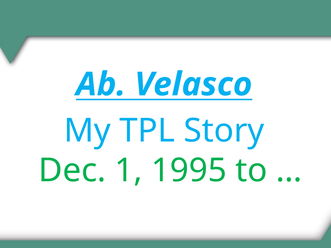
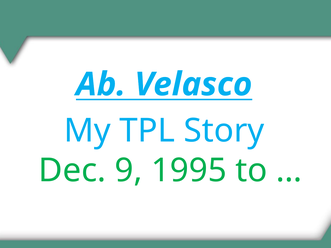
1: 1 -> 9
